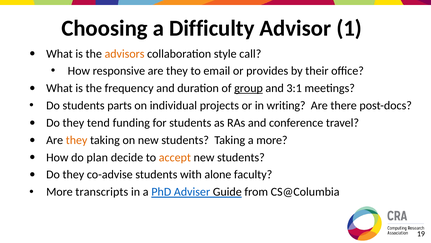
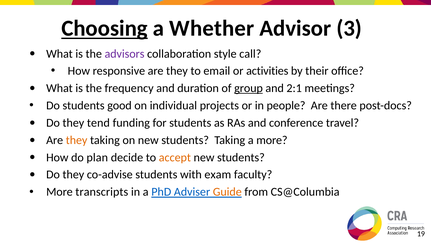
Choosing underline: none -> present
Difficulty: Difficulty -> Whether
1: 1 -> 3
advisors colour: orange -> purple
provides: provides -> activities
3:1: 3:1 -> 2:1
parts: parts -> good
writing: writing -> people
alone: alone -> exam
Guide colour: black -> orange
